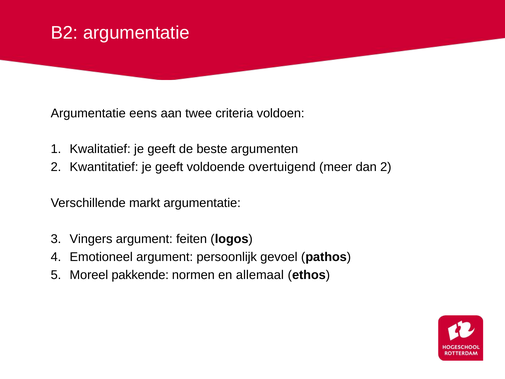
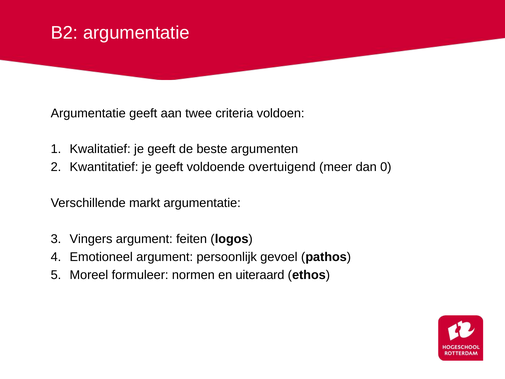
Argumentatie eens: eens -> geeft
dan 2: 2 -> 0
pakkende: pakkende -> formuleer
allemaal: allemaal -> uiteraard
